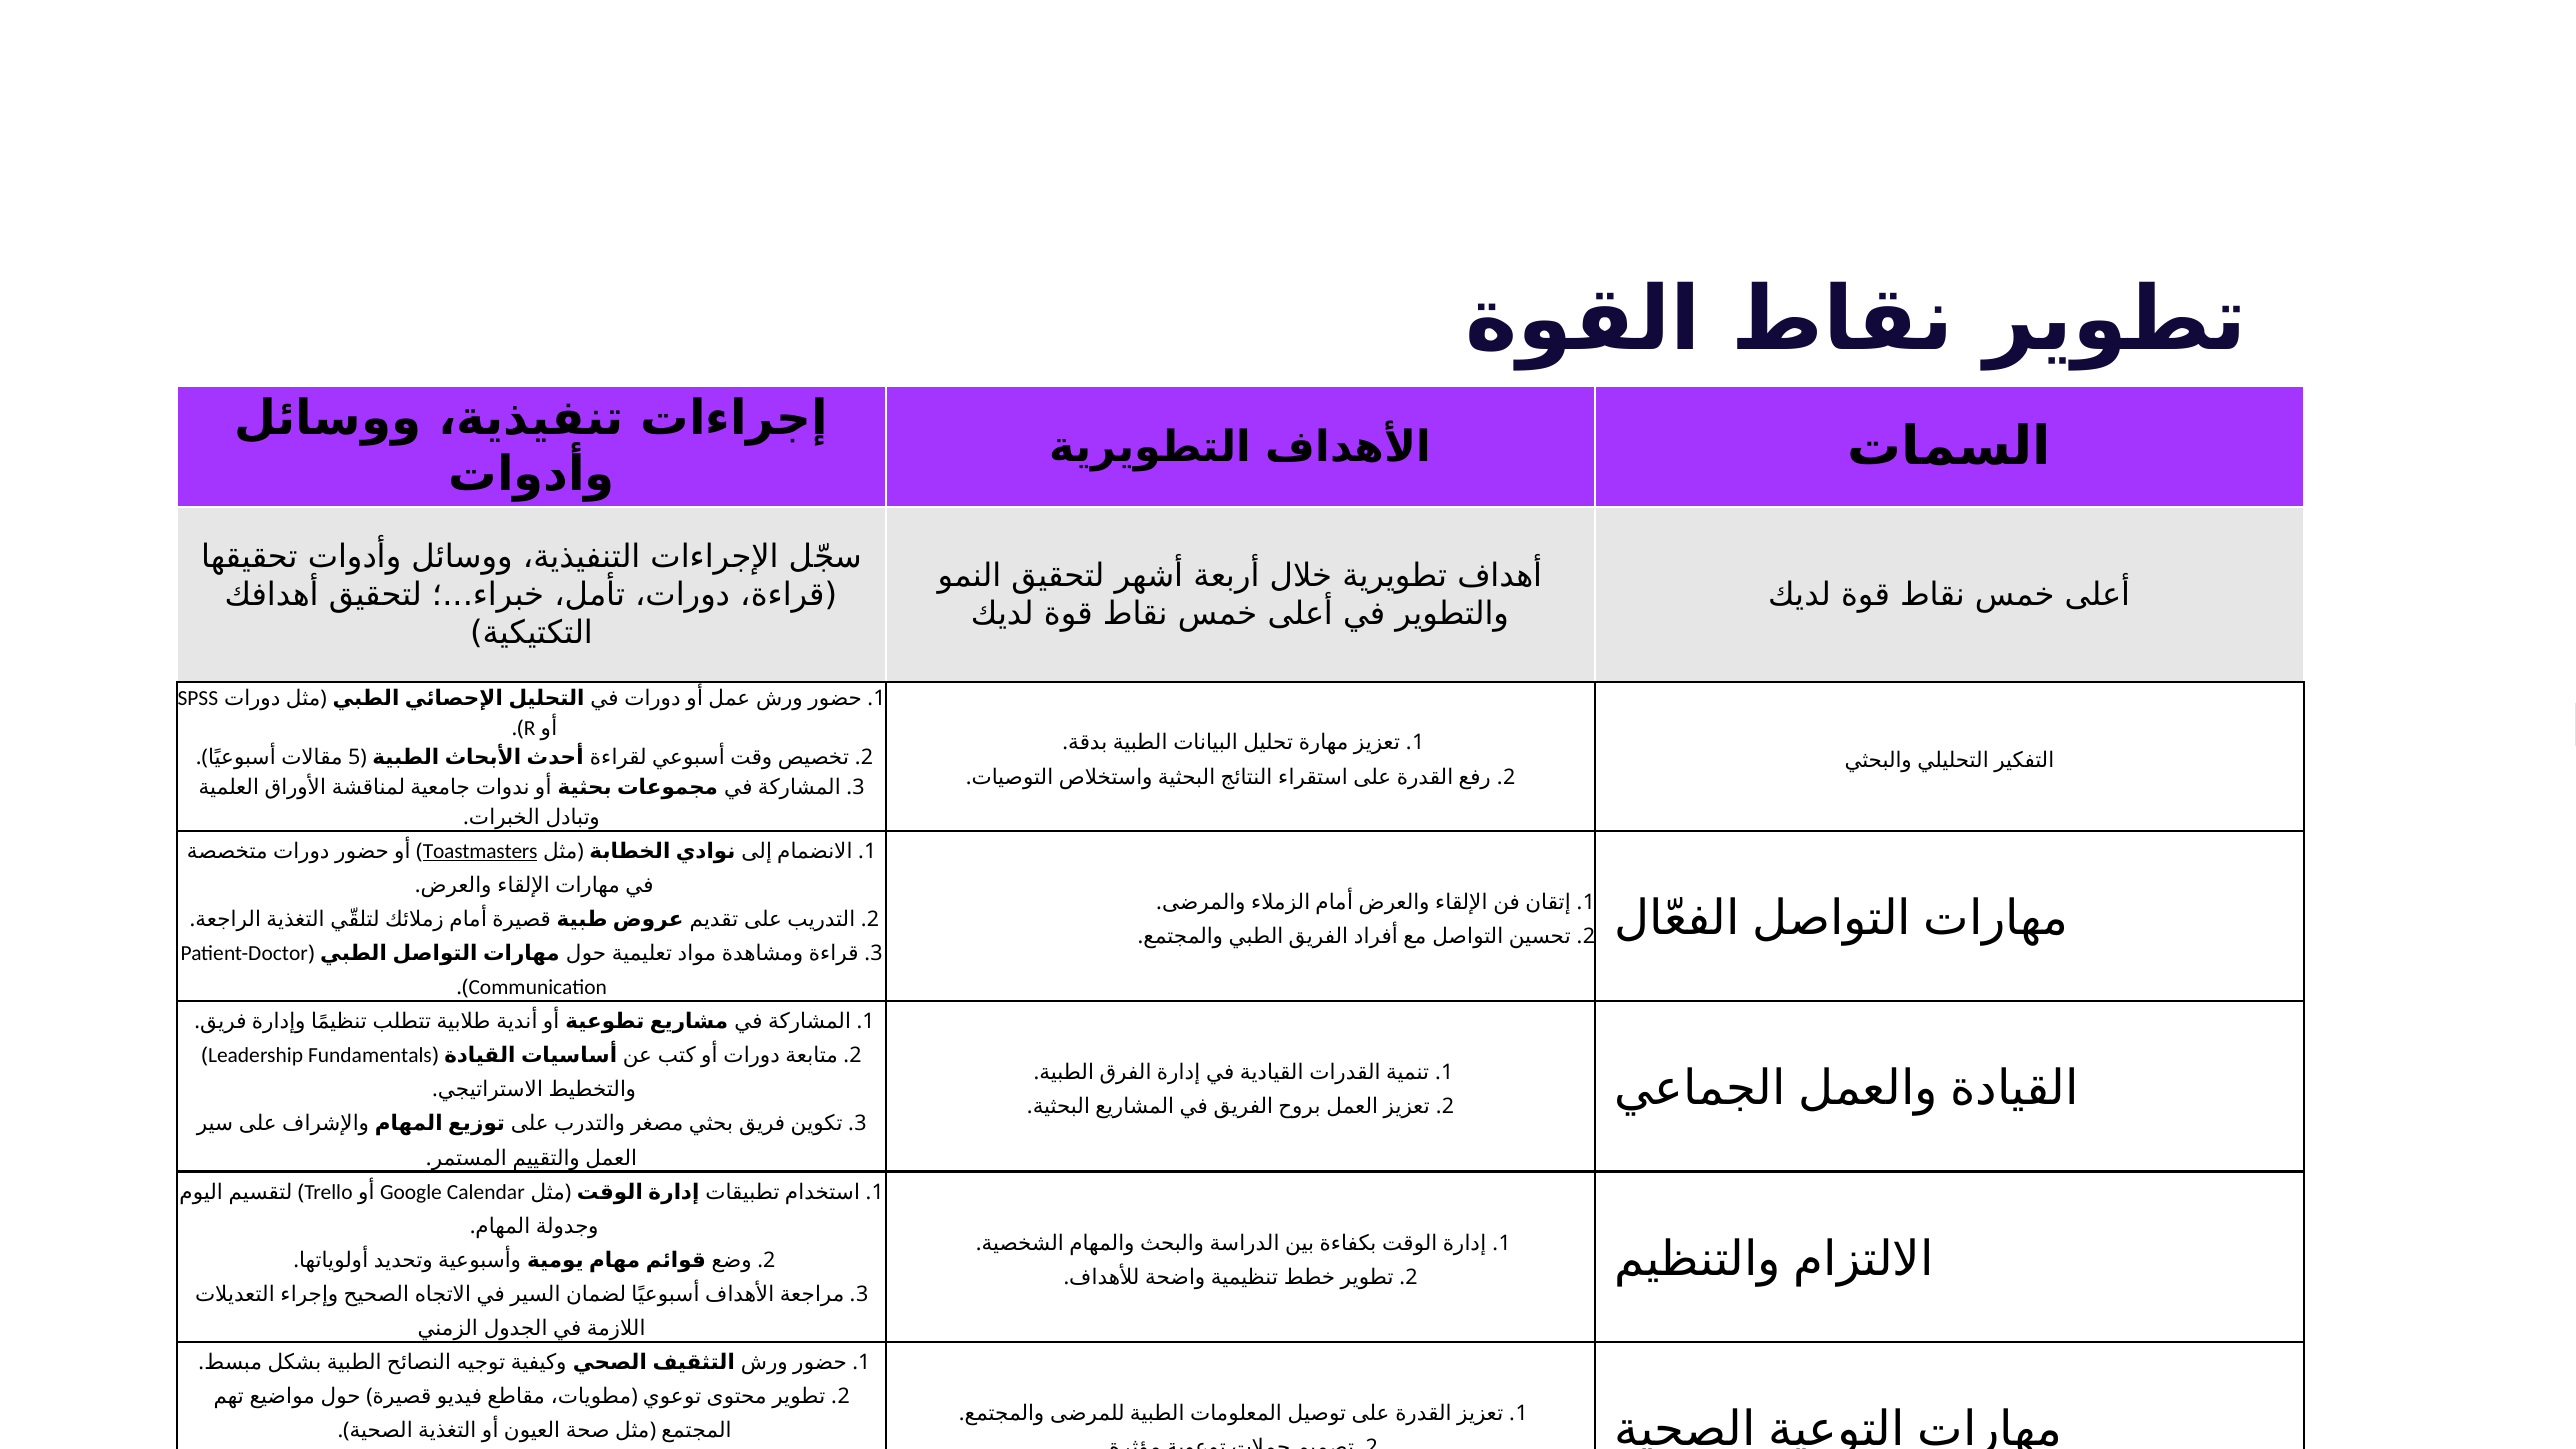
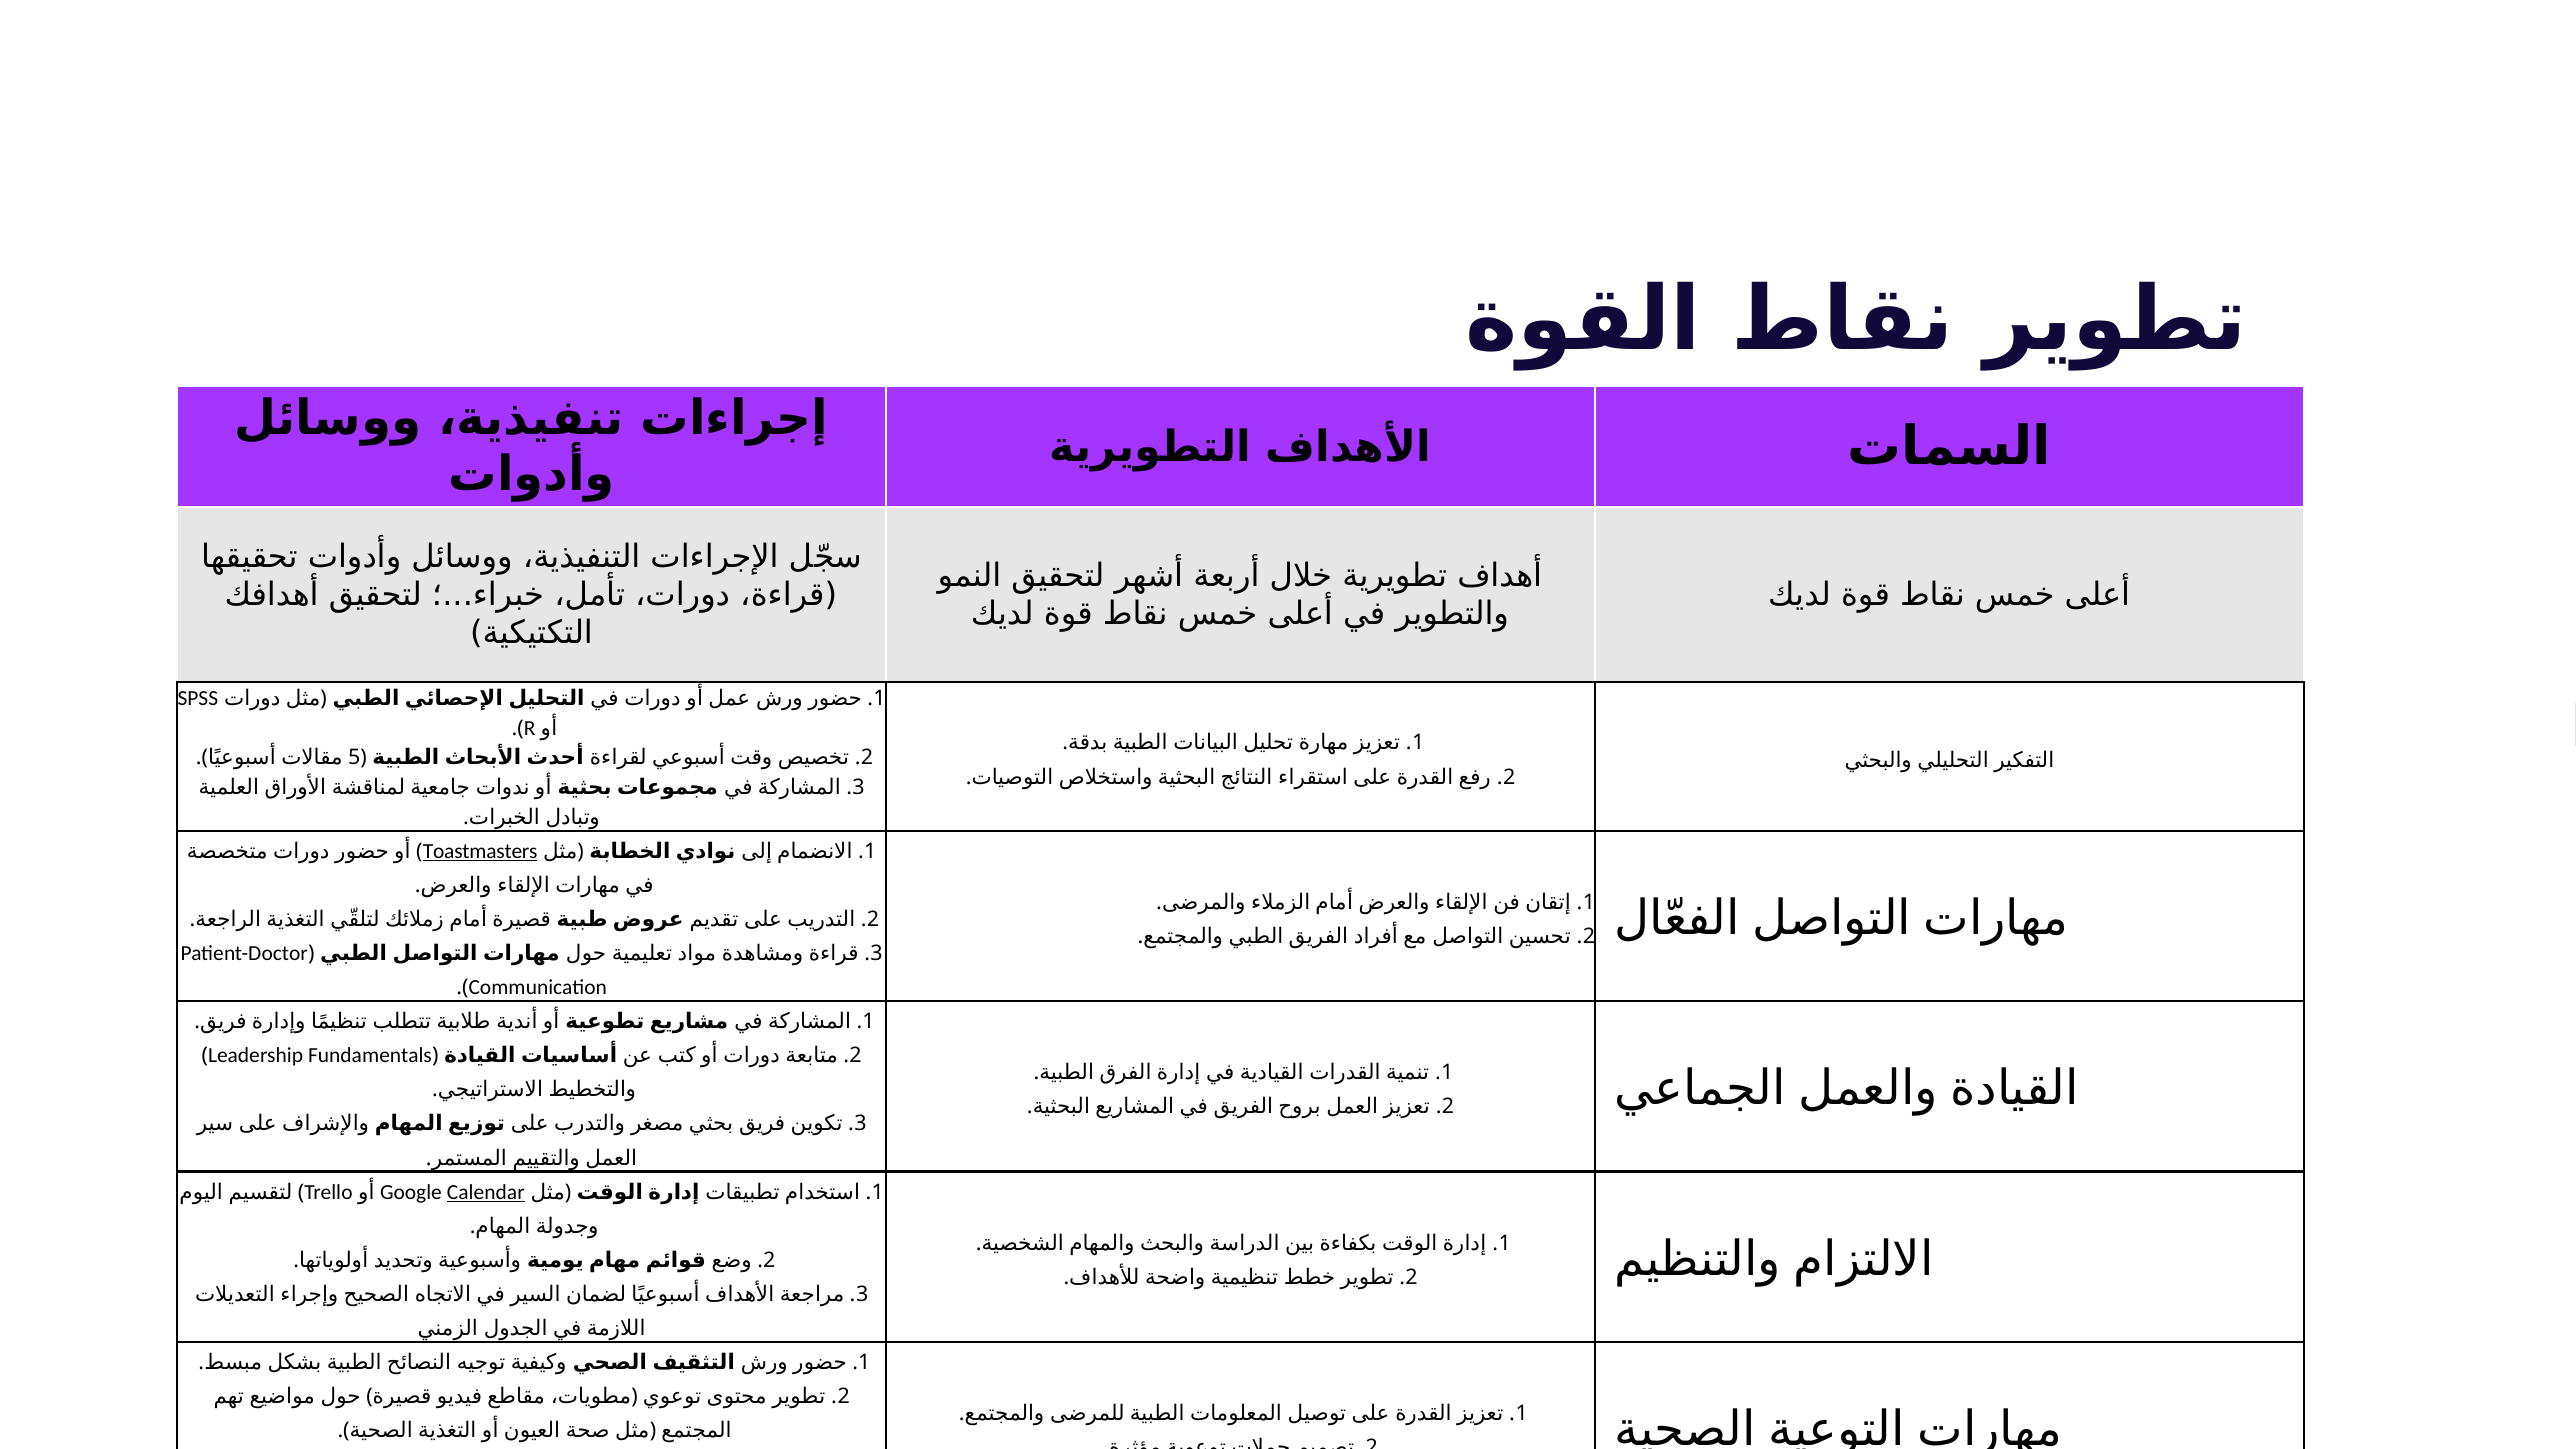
Calendar underline: none -> present
